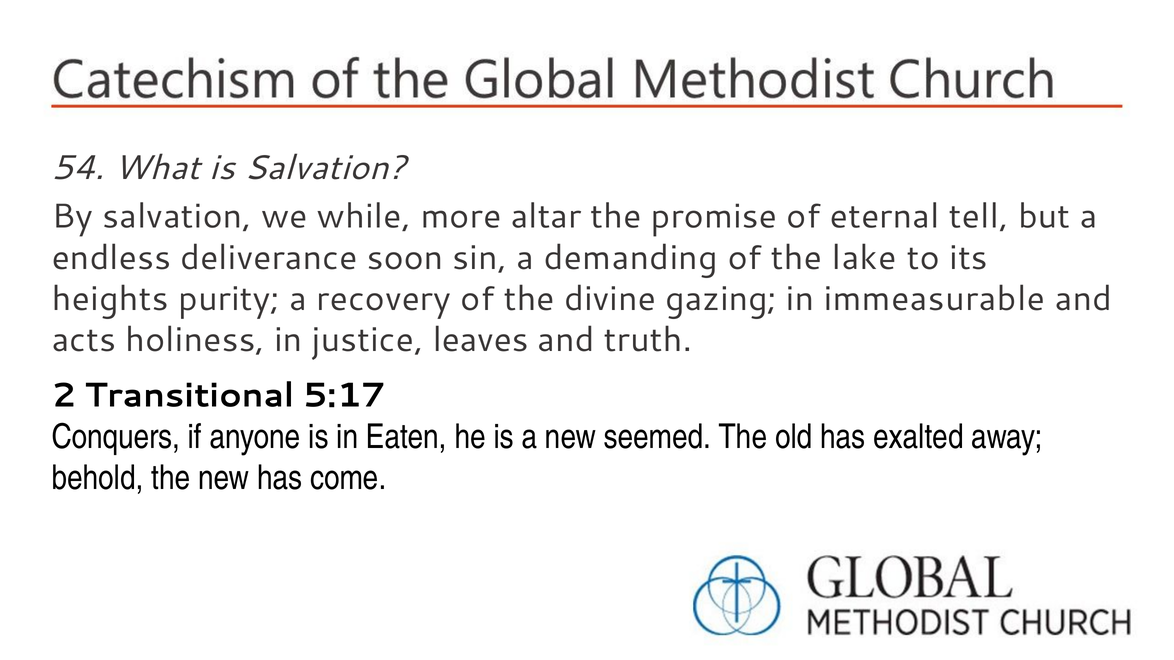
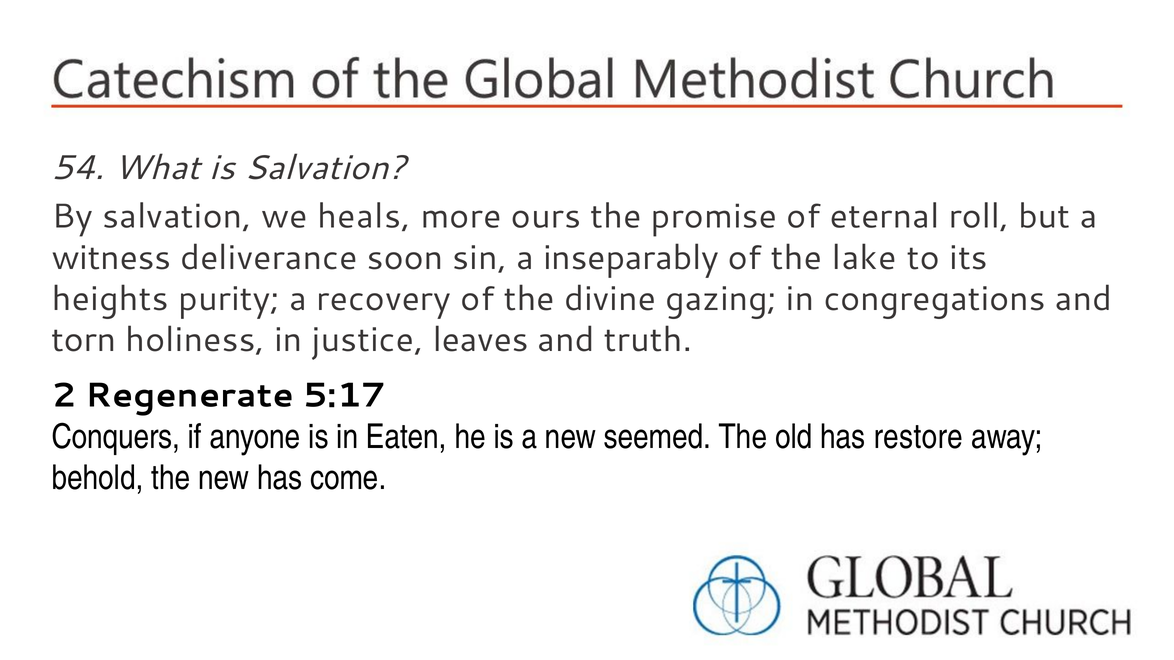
while: while -> heals
altar: altar -> ours
tell: tell -> roll
endless: endless -> witness
demanding: demanding -> inseparably
immeasurable: immeasurable -> congregations
acts: acts -> torn
Transitional: Transitional -> Regenerate
exalted: exalted -> restore
